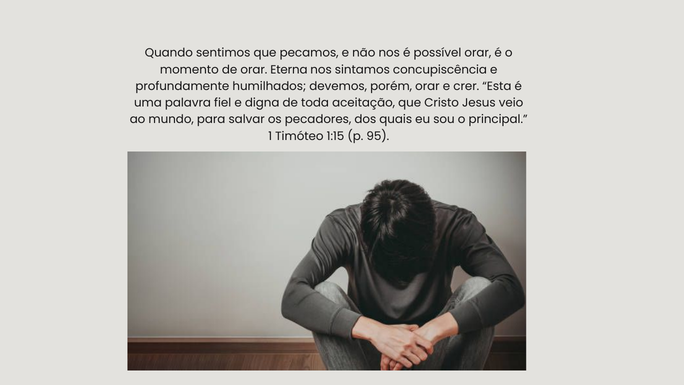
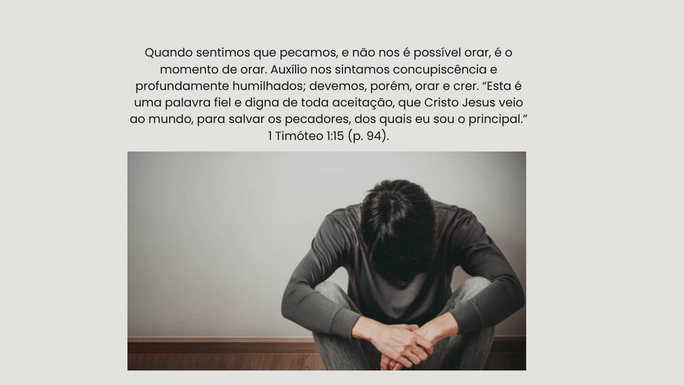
Eterna: Eterna -> Auxílio
95: 95 -> 94
